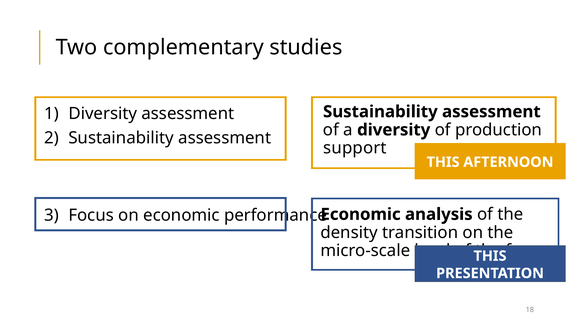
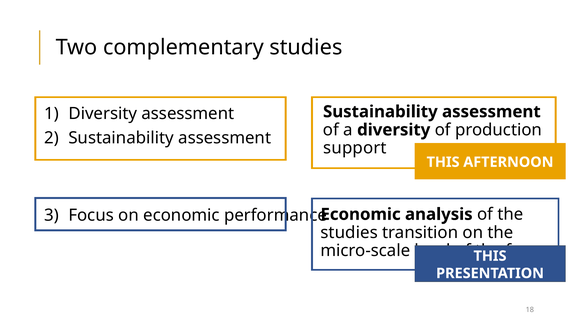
density at (349, 233): density -> studies
